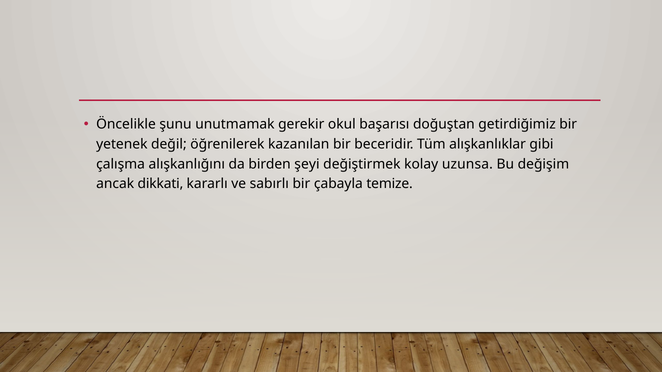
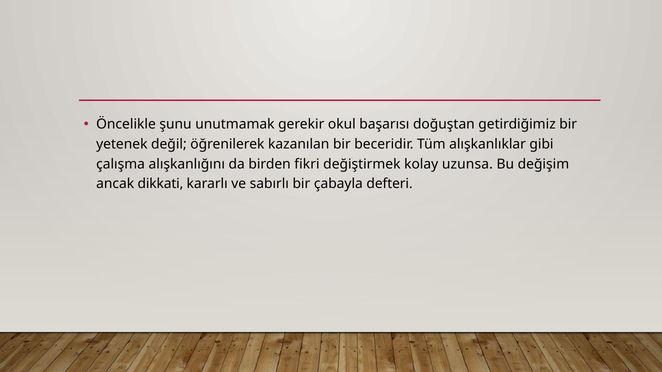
şeyi: şeyi -> fikri
temize: temize -> defteri
